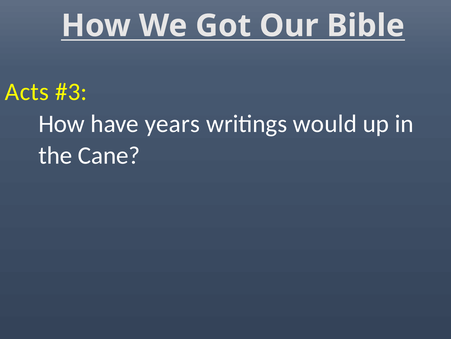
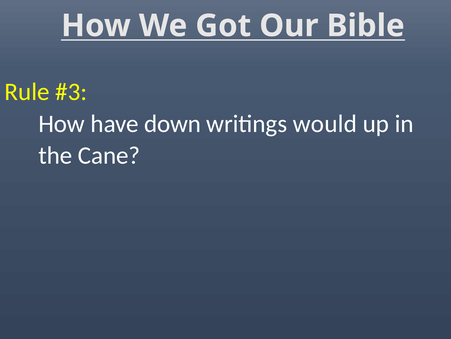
Acts: Acts -> Rule
years: years -> down
